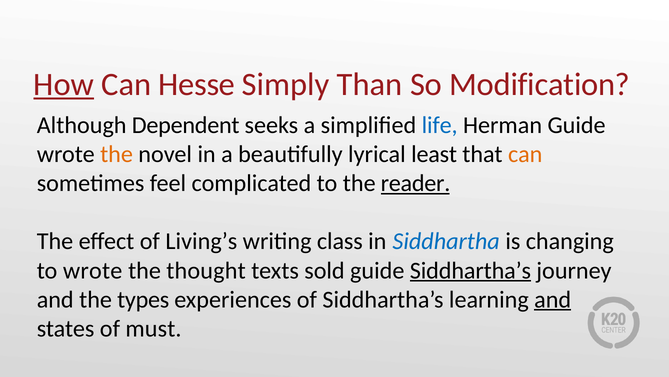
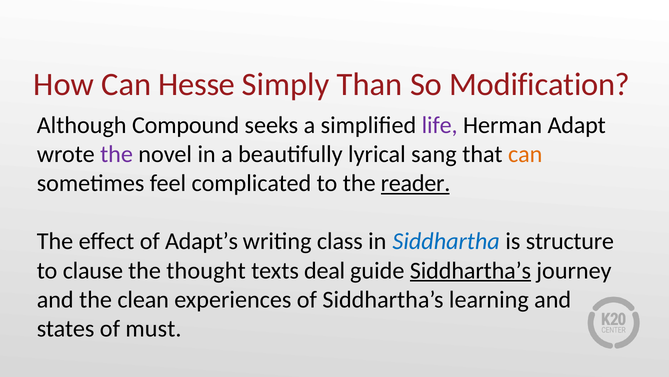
How underline: present -> none
Dependent: Dependent -> Compound
life colour: blue -> purple
Herman Guide: Guide -> Adapt
the at (117, 154) colour: orange -> purple
least: least -> sang
Living’s: Living’s -> Adapt’s
changing: changing -> structure
to wrote: wrote -> clause
sold: sold -> deal
types: types -> clean
and at (553, 299) underline: present -> none
